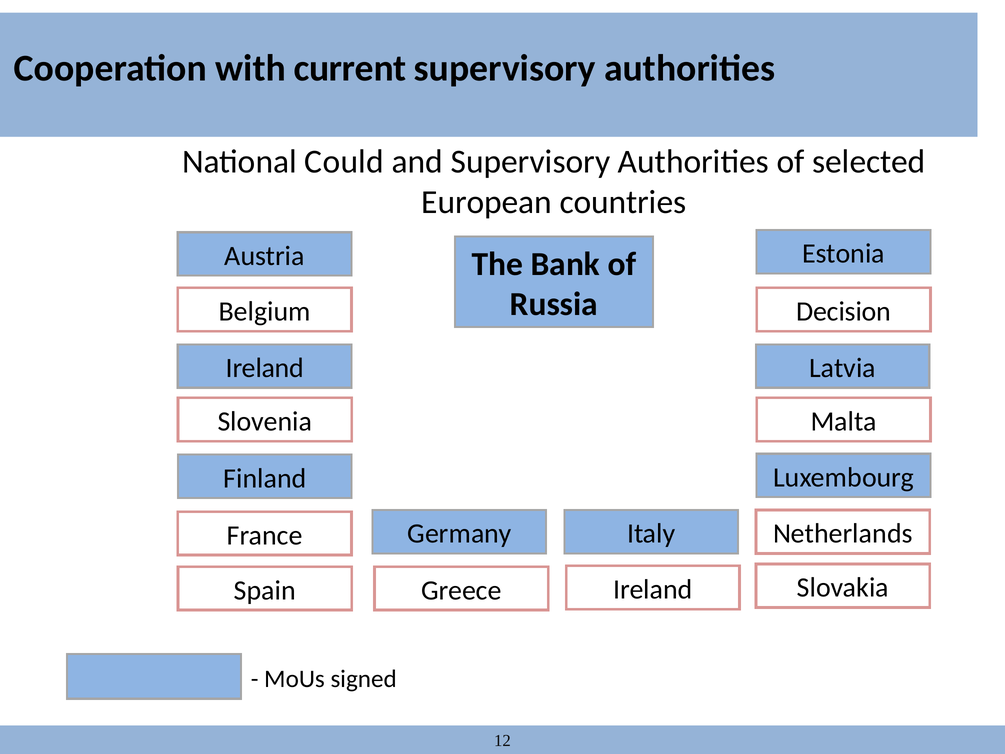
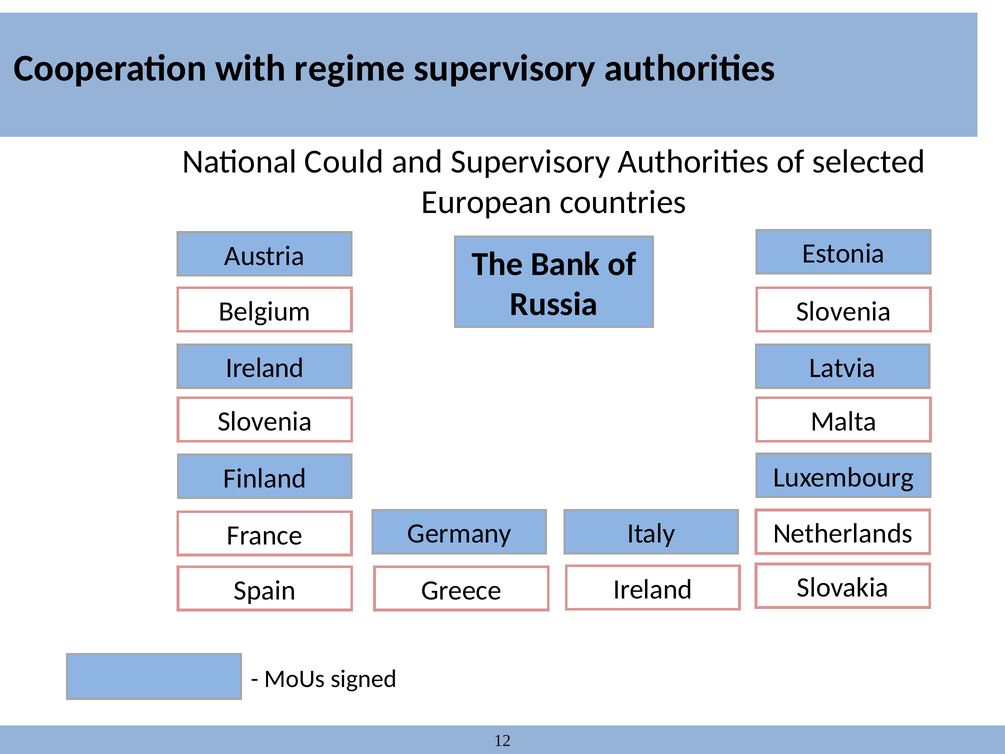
current: current -> regime
Decision at (844, 311): Decision -> Slovenia
